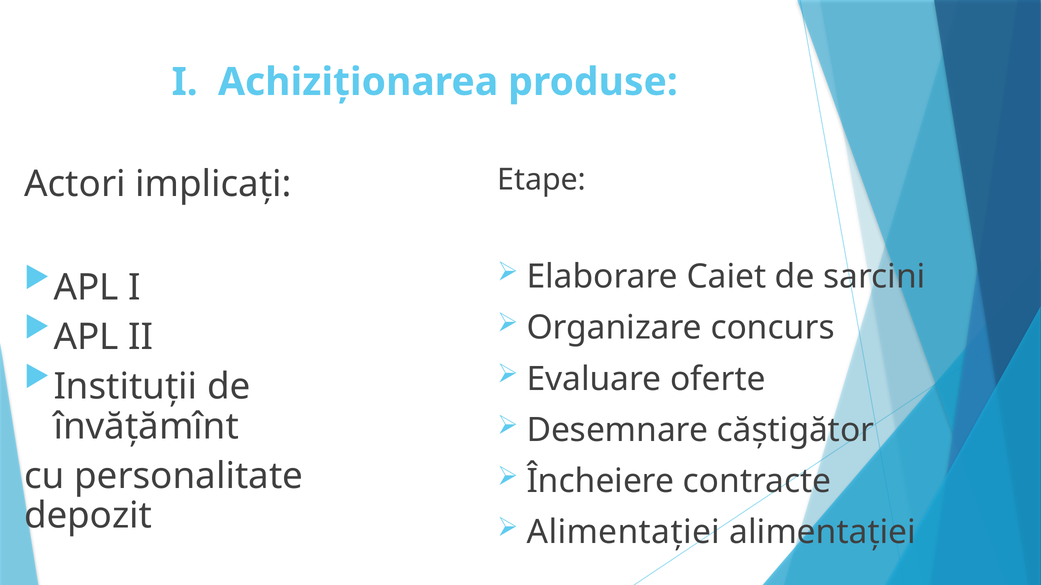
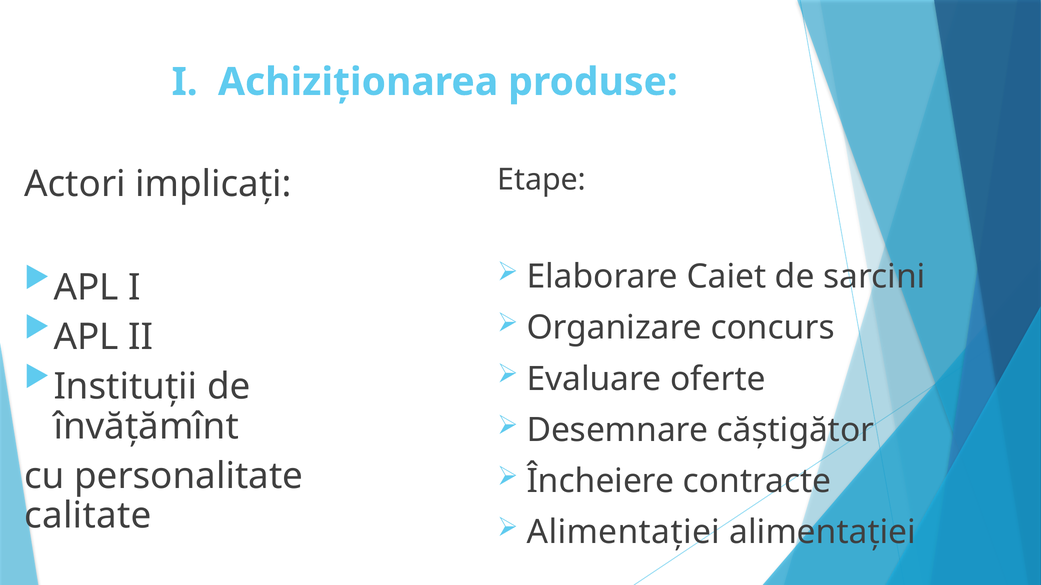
depozit: depozit -> calitate
